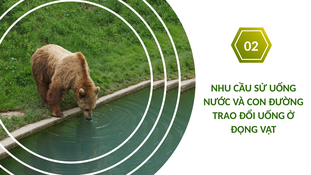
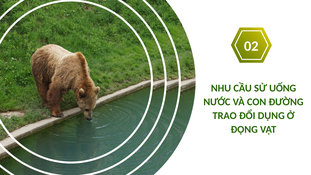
ĐỔI UỐNG: UỐNG -> DỤNG
